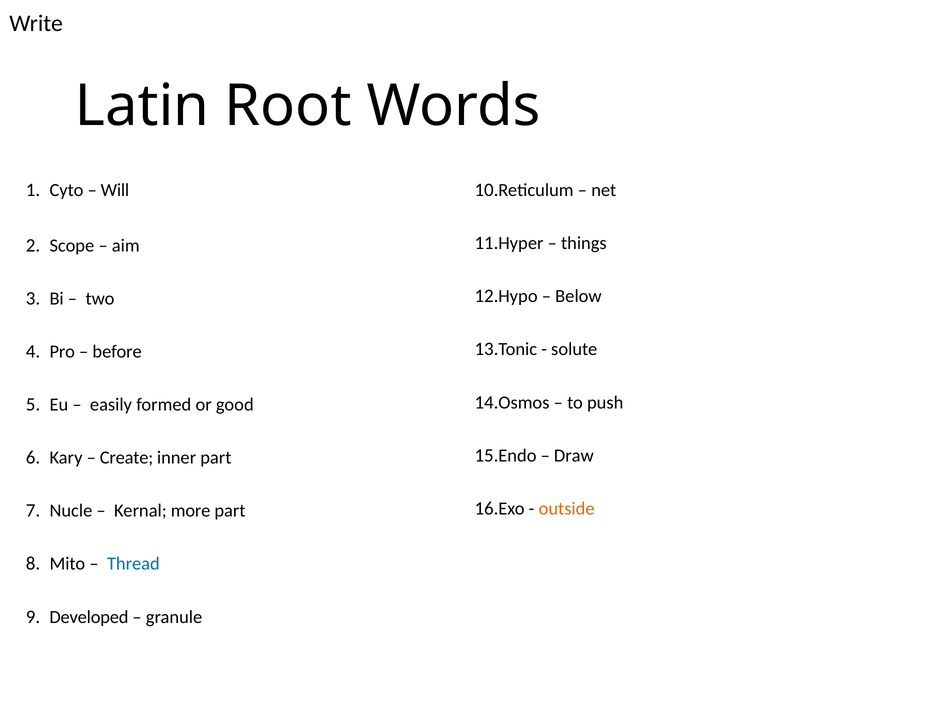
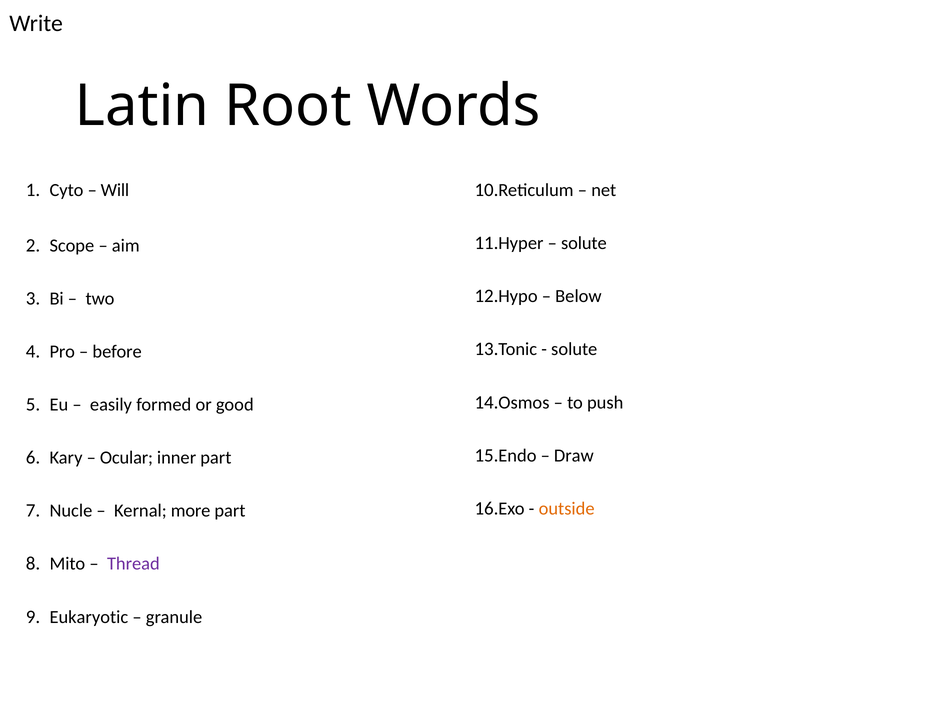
things at (584, 243): things -> solute
Create: Create -> Ocular
Thread colour: blue -> purple
Developed: Developed -> Eukaryotic
